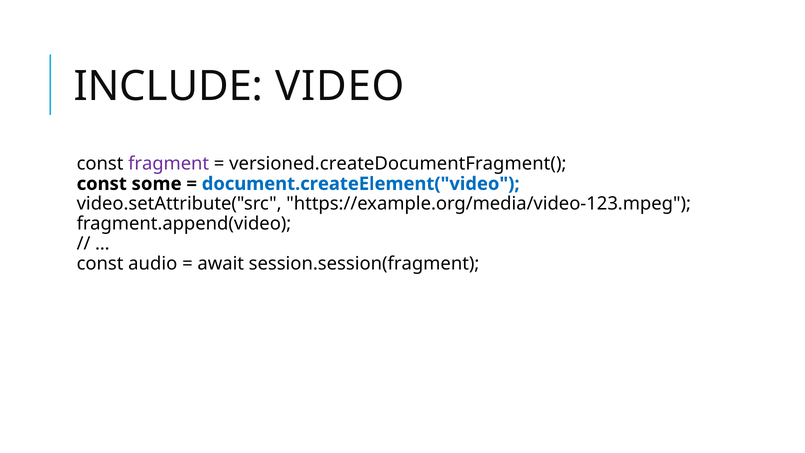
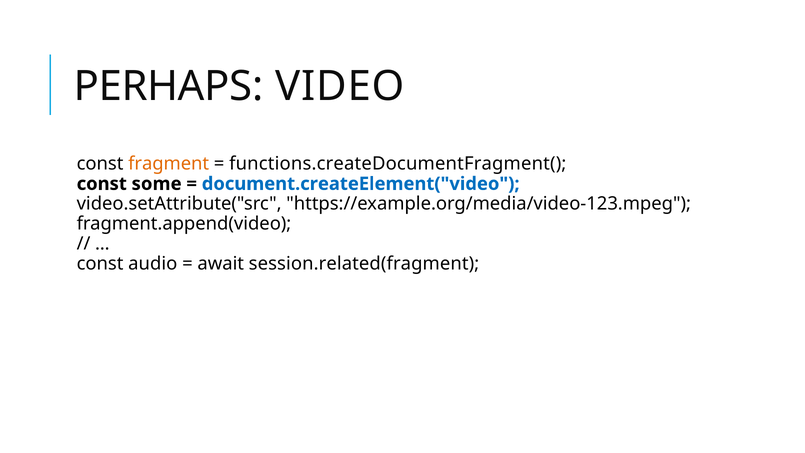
INCLUDE: INCLUDE -> PERHAPS
fragment colour: purple -> orange
versioned.createDocumentFragment(: versioned.createDocumentFragment( -> functions.createDocumentFragment(
session.session(fragment: session.session(fragment -> session.related(fragment
